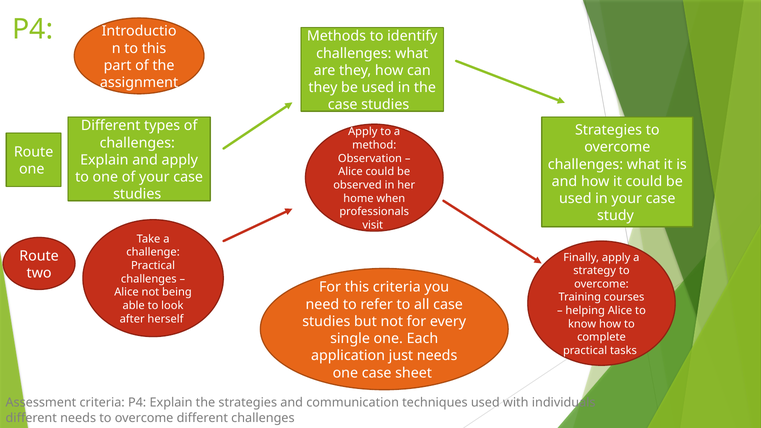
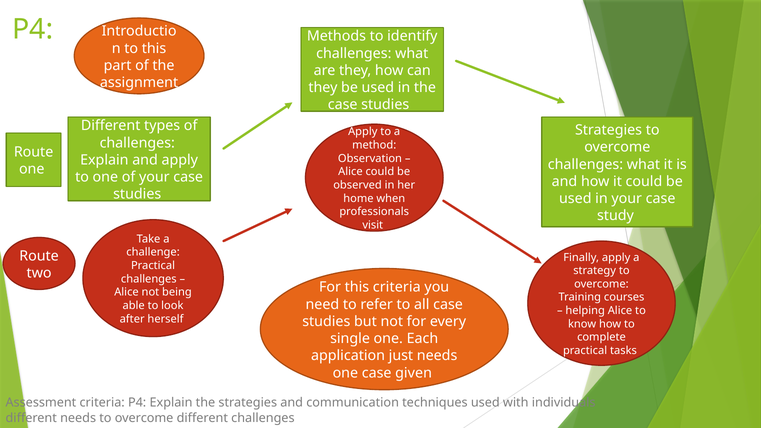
sheet: sheet -> given
